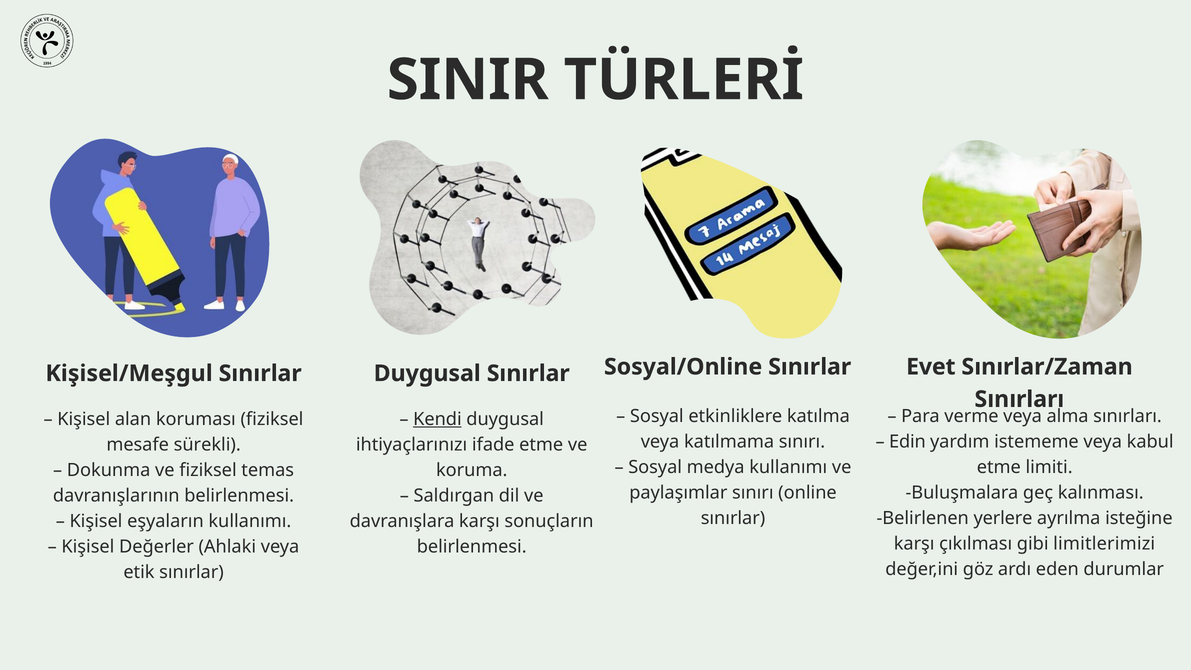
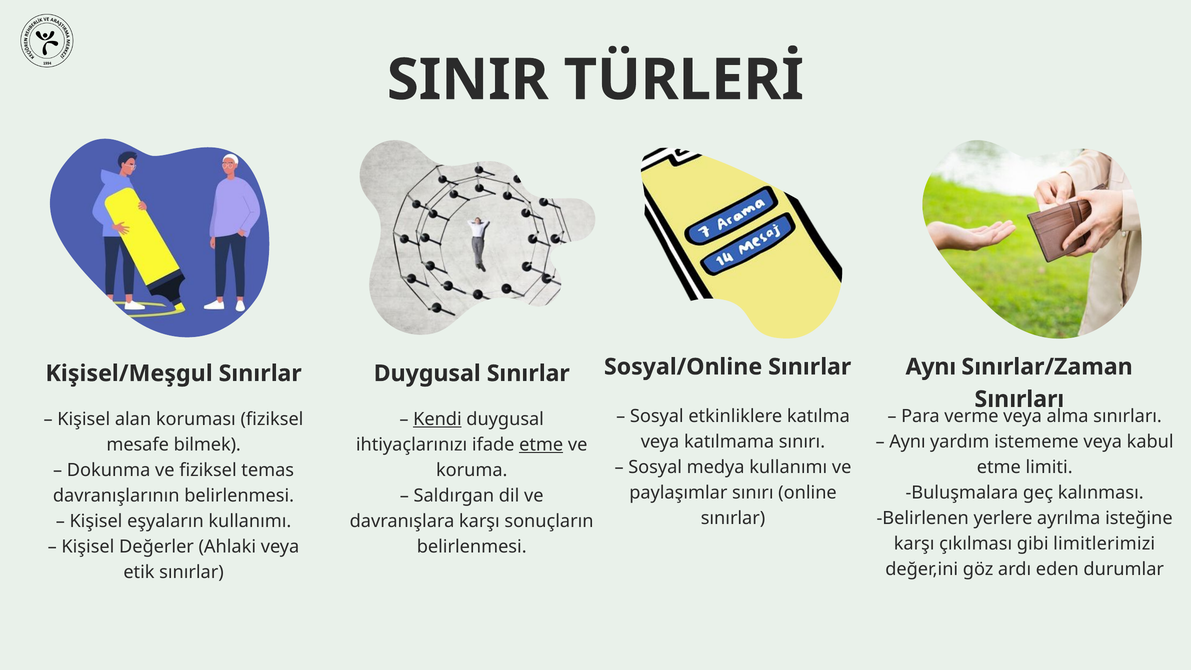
Evet at (931, 367): Evet -> Aynı
Edin at (907, 442): Edin -> Aynı
sürekli: sürekli -> bilmek
etme at (541, 445) underline: none -> present
